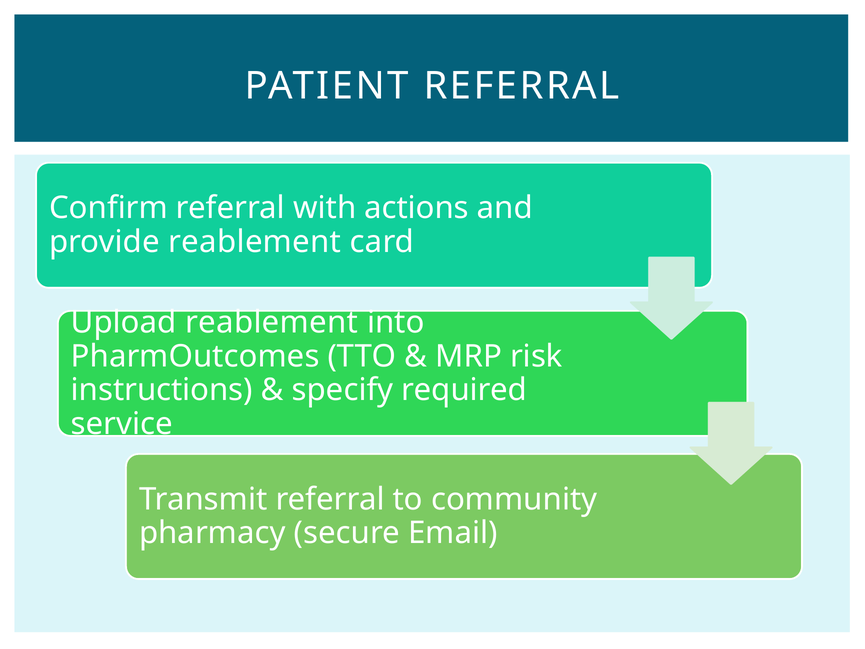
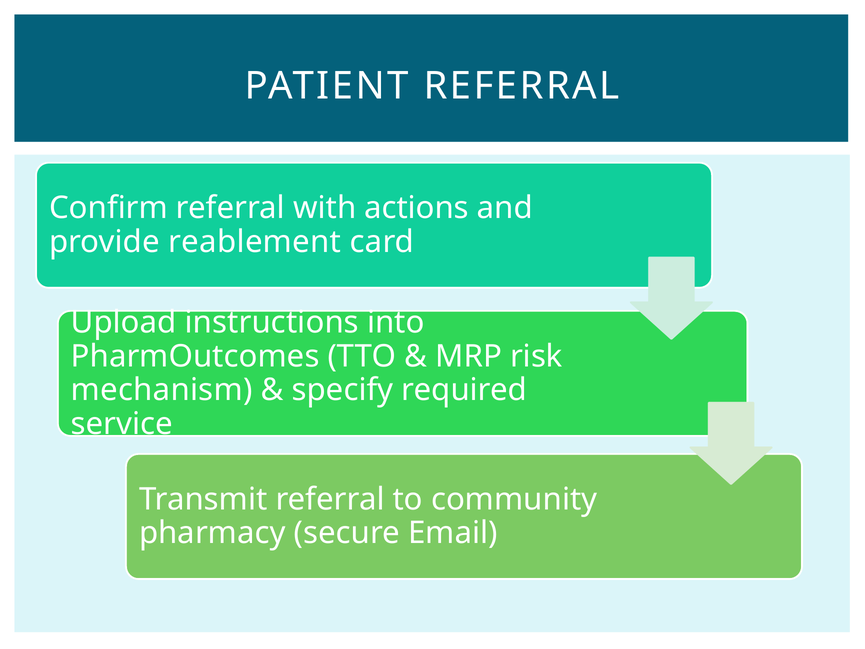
Upload reablement: reablement -> instructions
instructions: instructions -> mechanism
